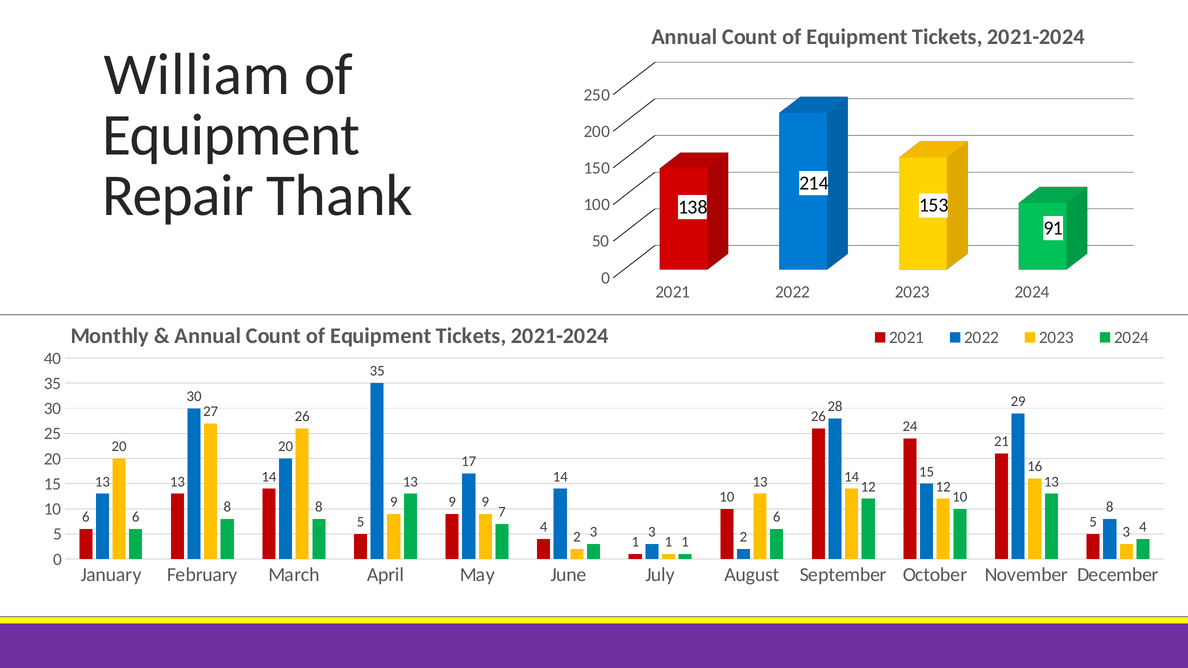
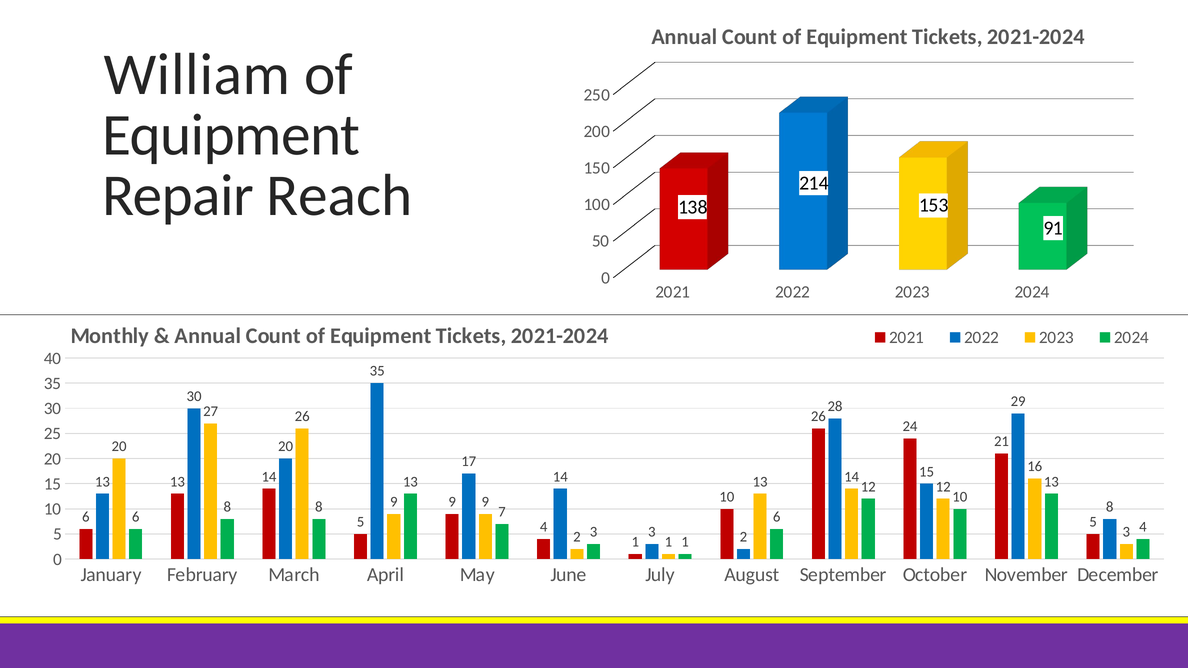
Thank: Thank -> Reach
